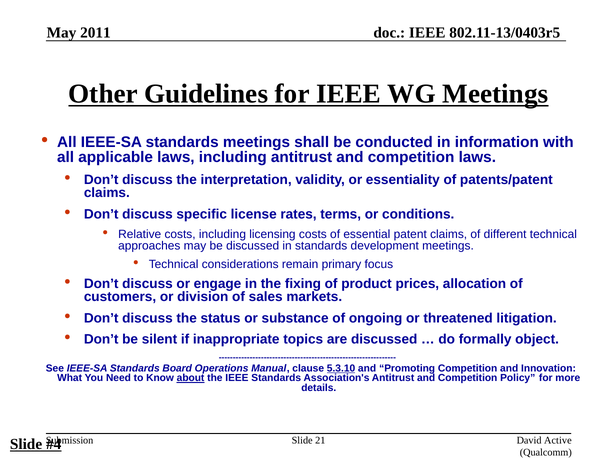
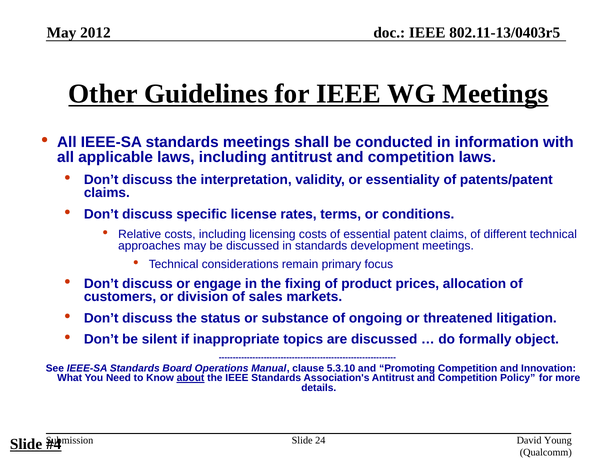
2011: 2011 -> 2012
5.3.10 underline: present -> none
21: 21 -> 24
Active: Active -> Young
